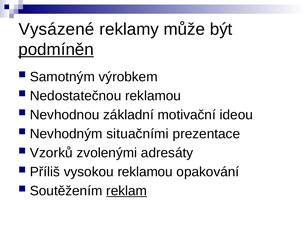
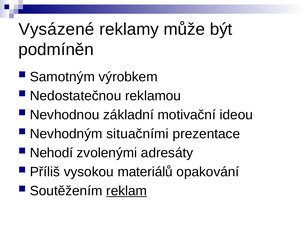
podmíněn underline: present -> none
Vzorků: Vzorků -> Nehodí
vysokou reklamou: reklamou -> materiálů
